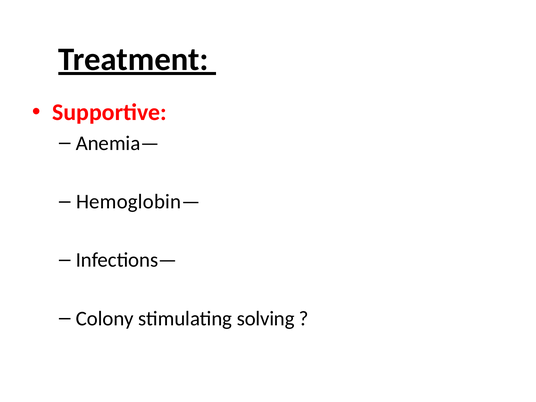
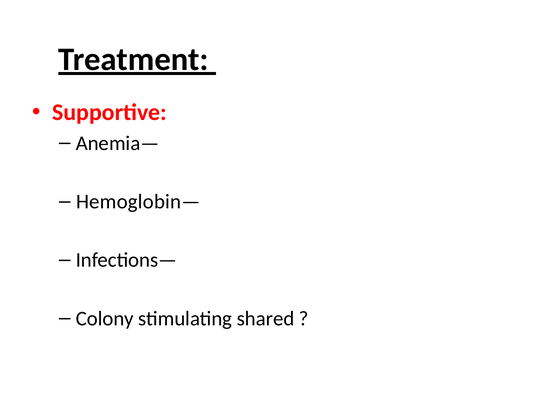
solving: solving -> shared
